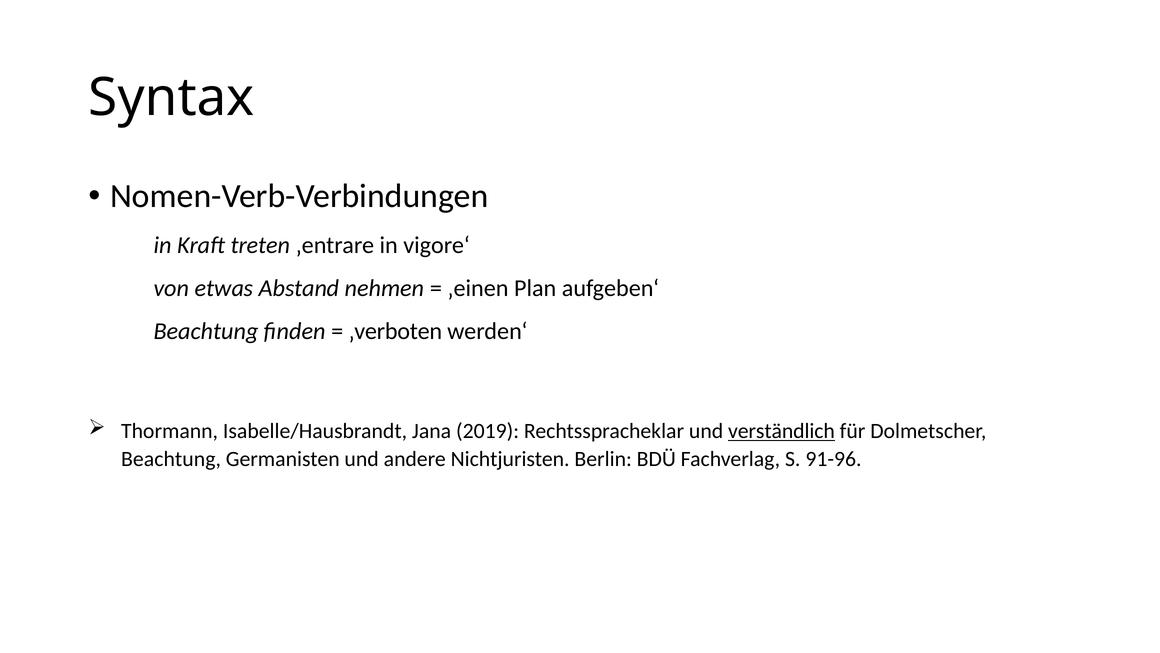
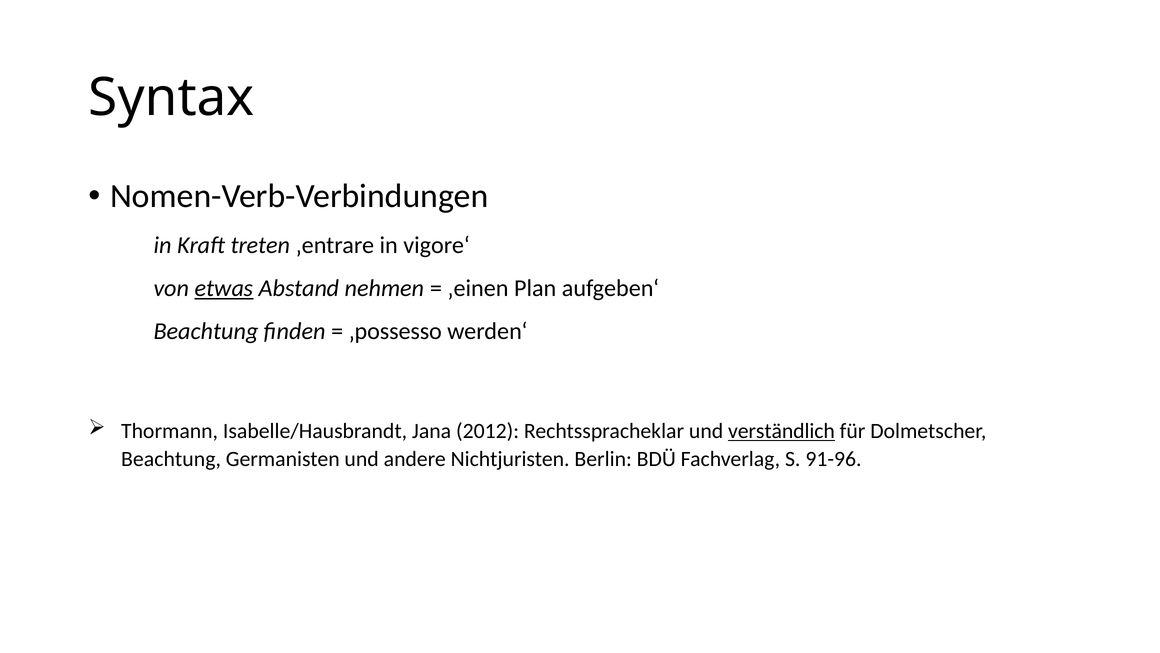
etwas underline: none -> present
‚verboten: ‚verboten -> ‚possesso
2019: 2019 -> 2012
